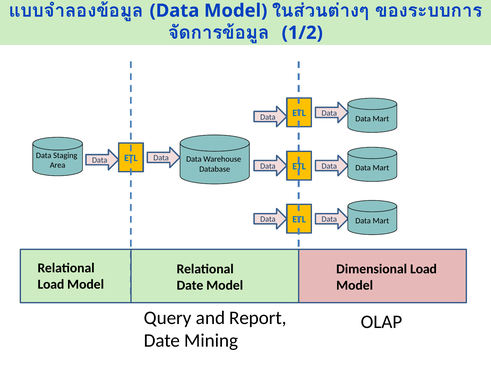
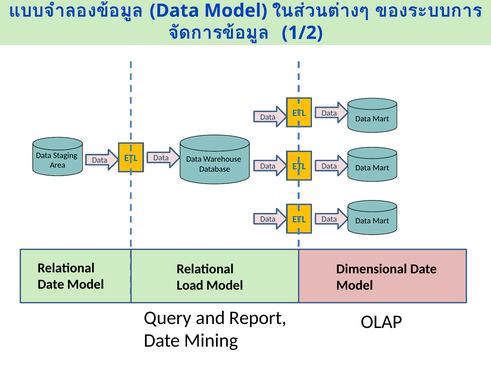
Dimensional Load: Load -> Date
Load at (51, 285): Load -> Date
Date at (190, 286): Date -> Load
